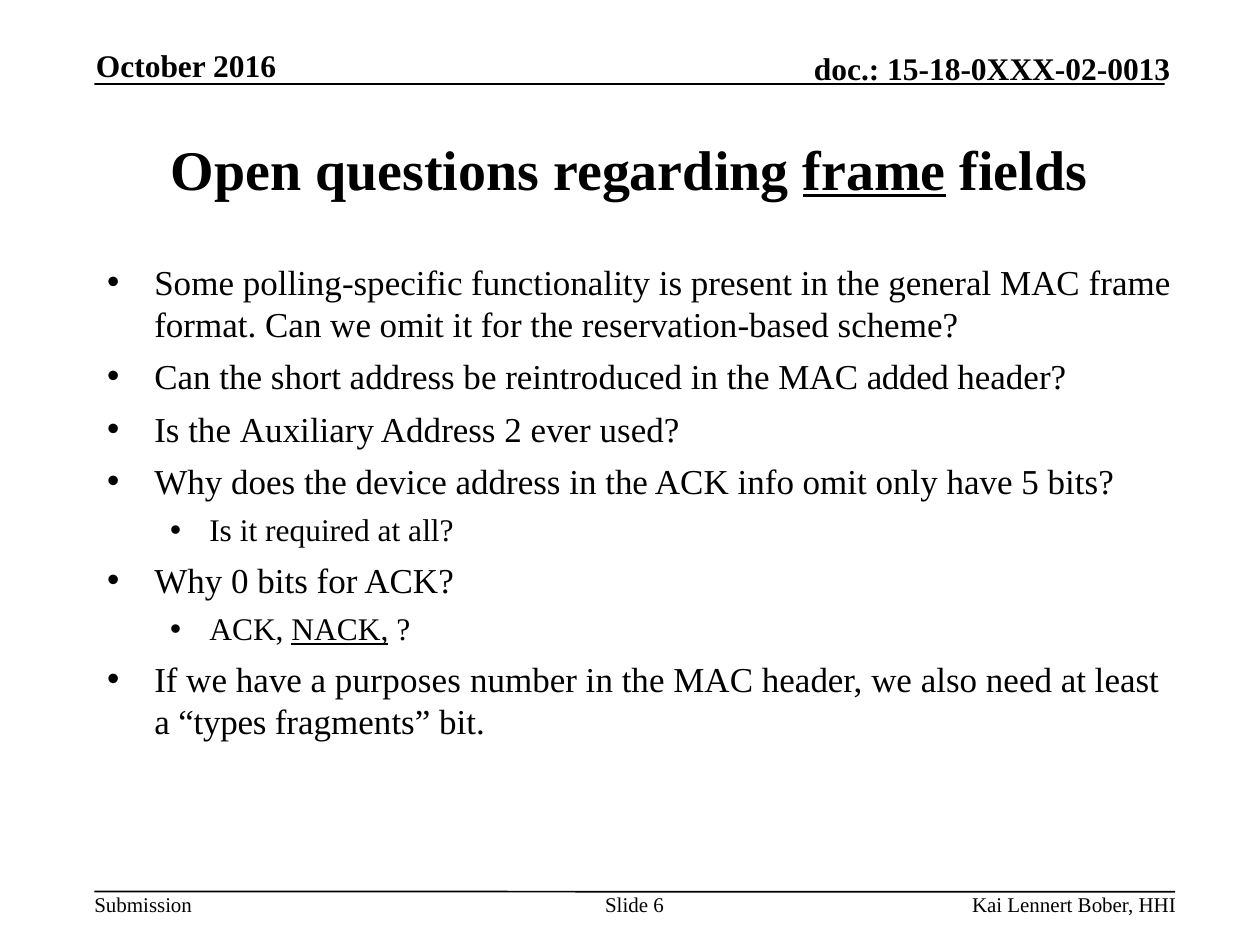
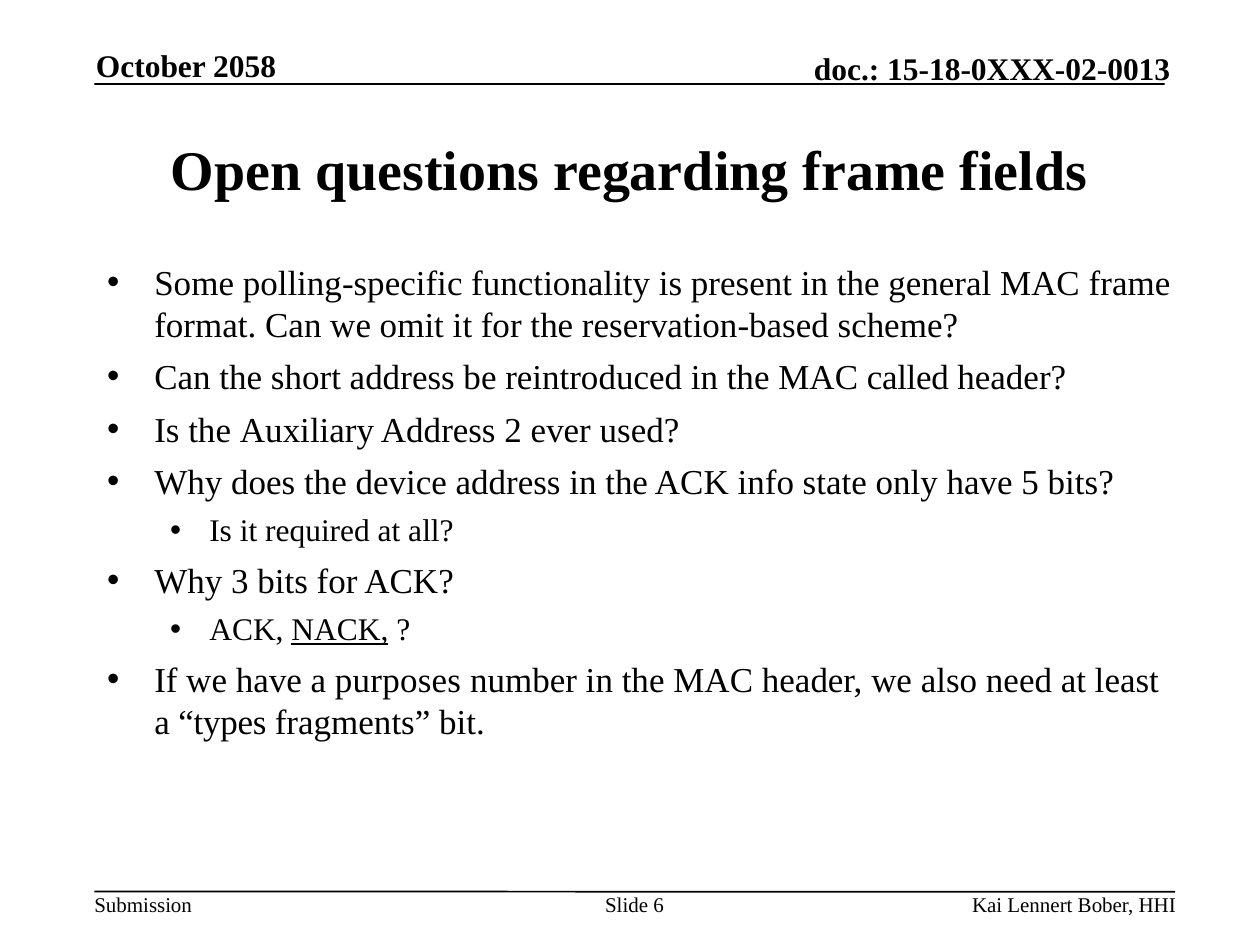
2016: 2016 -> 2058
frame at (874, 172) underline: present -> none
added: added -> called
info omit: omit -> state
0: 0 -> 3
